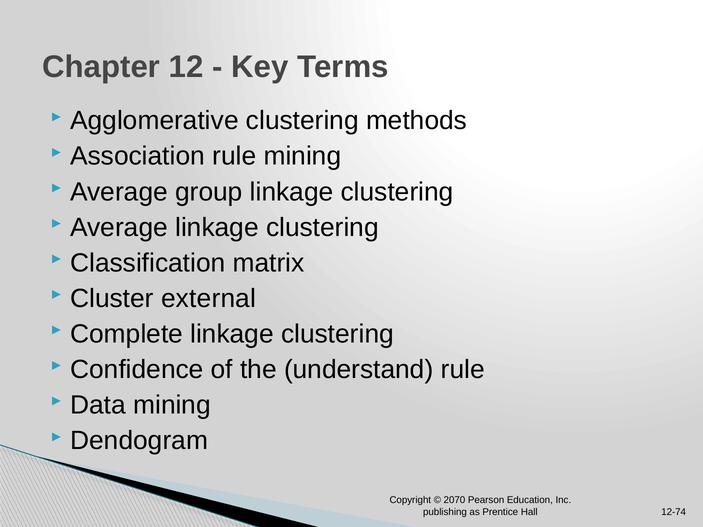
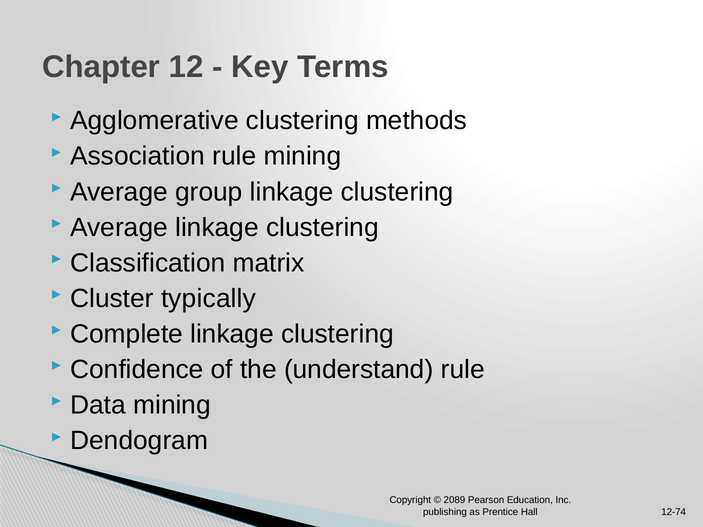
external: external -> typically
2070: 2070 -> 2089
